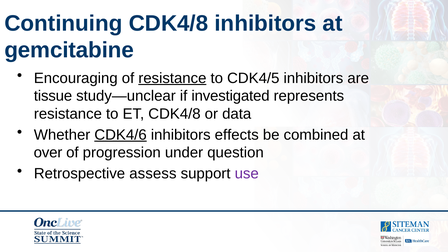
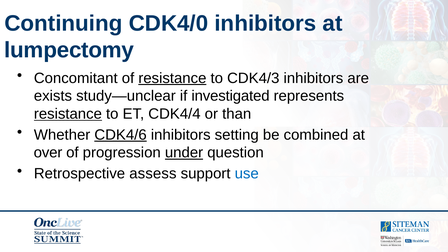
Continuing CDK4/8: CDK4/8 -> CDK4/0
gemcitabine: gemcitabine -> lumpectomy
Encouraging: Encouraging -> Concomitant
CDK4/5: CDK4/5 -> CDK4/3
tissue: tissue -> exists
resistance at (68, 114) underline: none -> present
ET CDK4/8: CDK4/8 -> CDK4/4
data: data -> than
effects: effects -> setting
under underline: none -> present
use colour: purple -> blue
